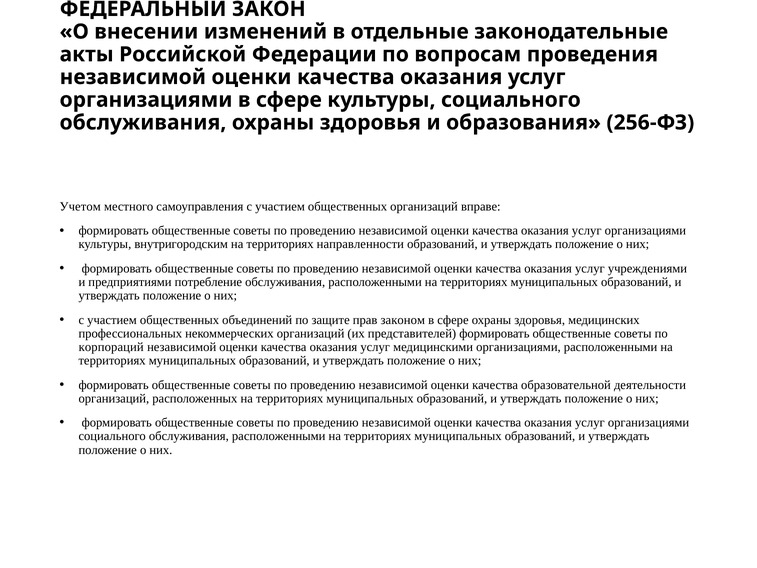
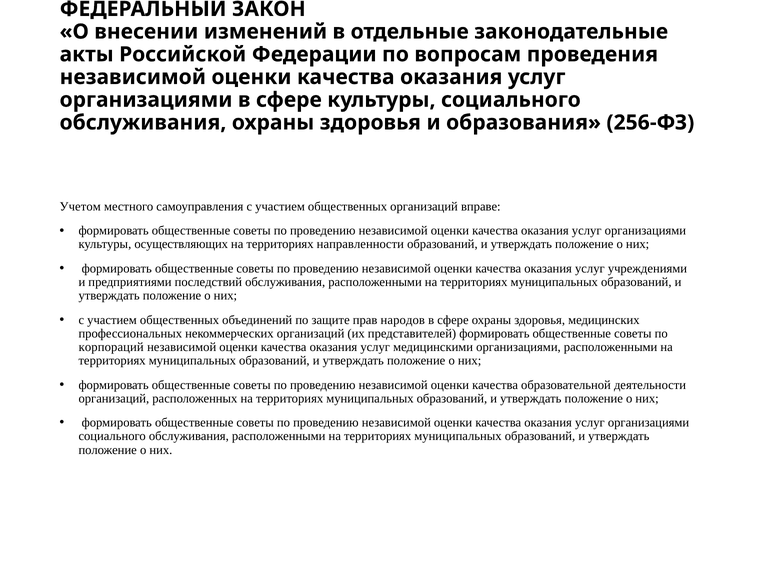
внутригородским: внутригородским -> осуществляющих
потребление: потребление -> последствий
законом: законом -> народов
